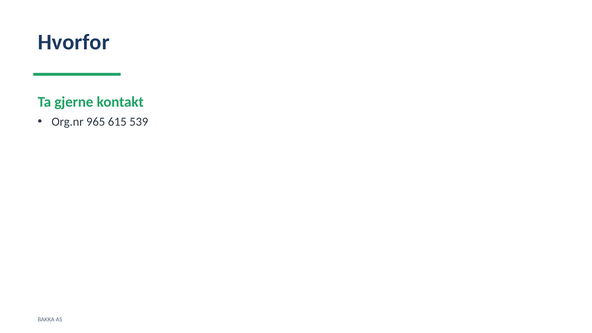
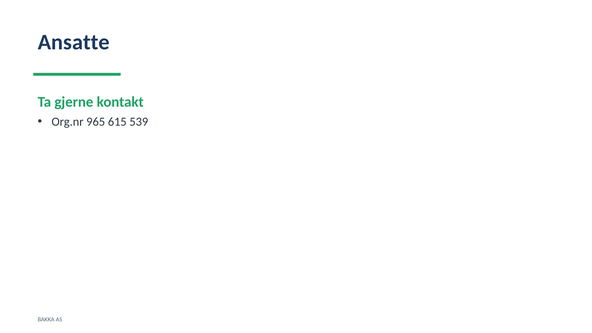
Hvorfor: Hvorfor -> Ansatte
